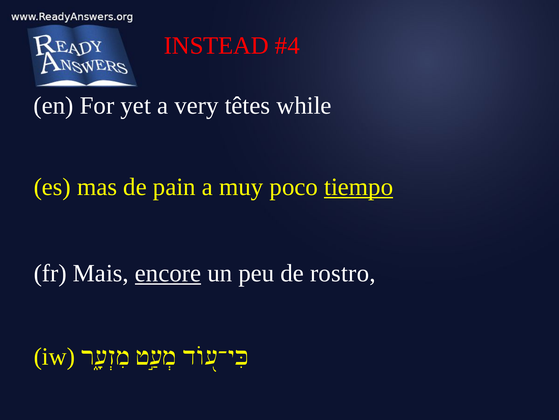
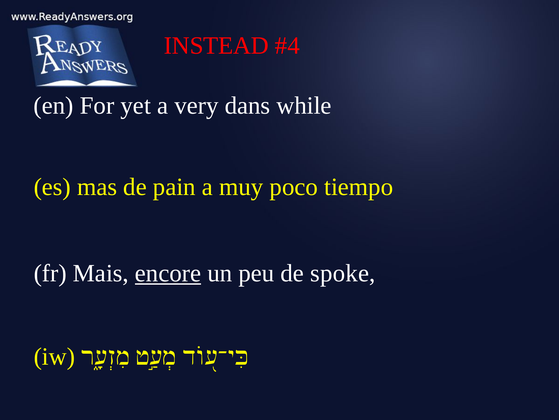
têtes: têtes -> dans
tiempo underline: present -> none
rostro: rostro -> spoke
